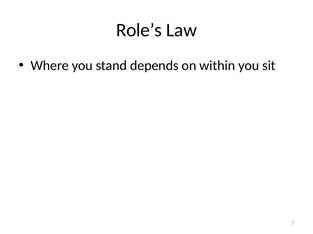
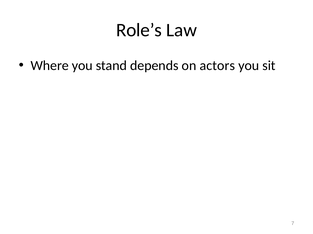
within: within -> actors
